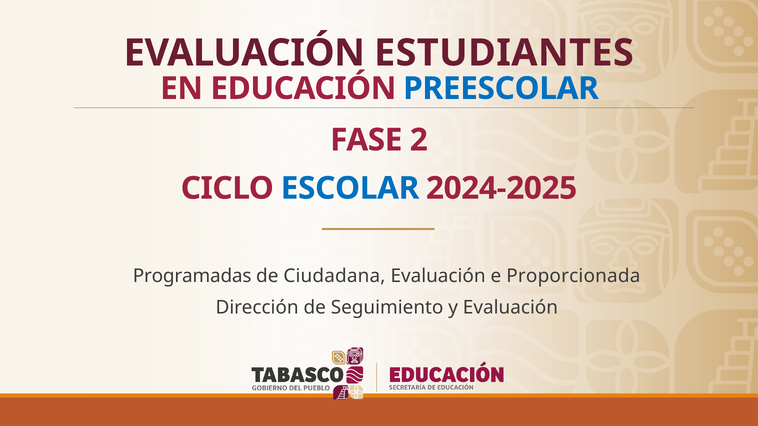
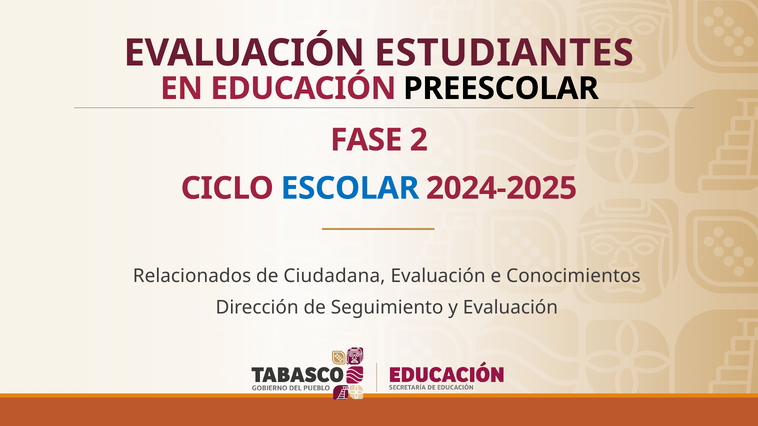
PREESCOLAR colour: blue -> black
Programadas: Programadas -> Relacionados
Proporcionada: Proporcionada -> Conocimientos
